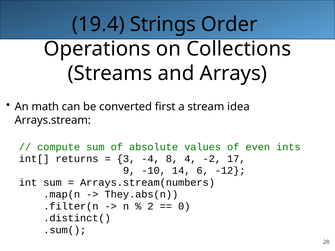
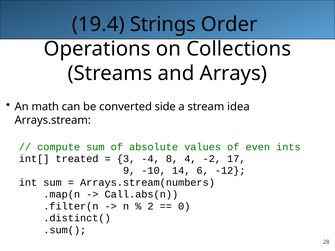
first: first -> side
returns: returns -> treated
They.abs(n: They.abs(n -> Call.abs(n
